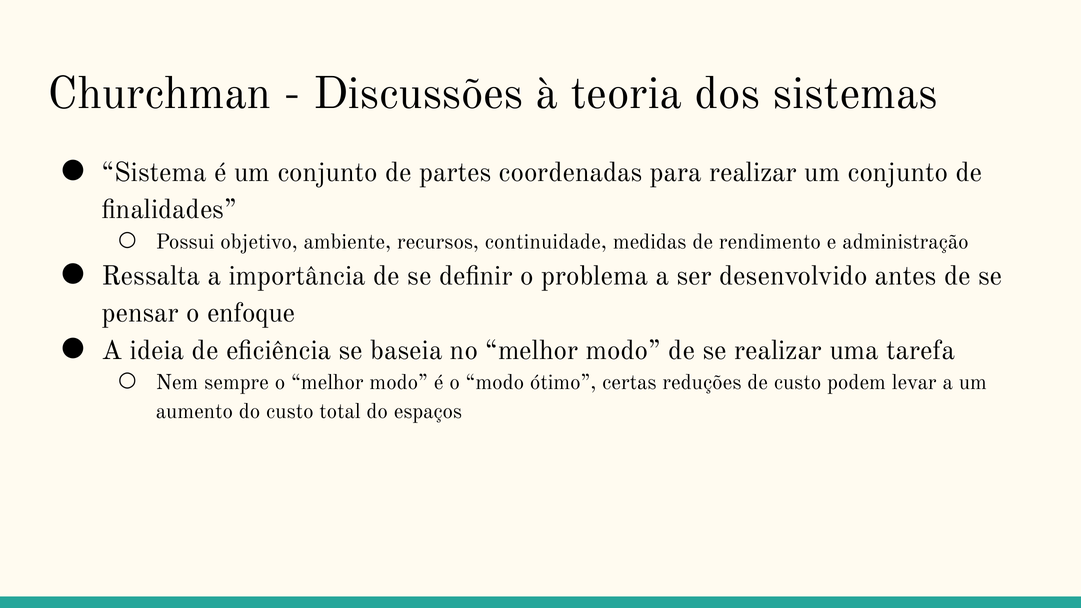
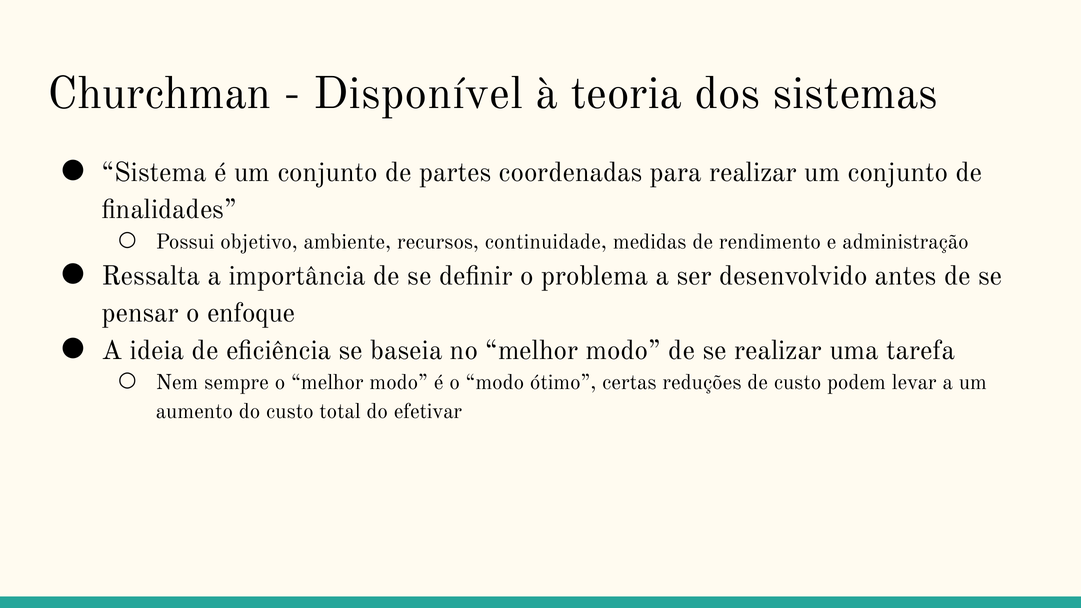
Discussões: Discussões -> Disponível
espaços: espaços -> efetivar
